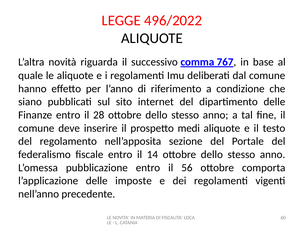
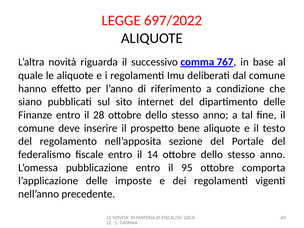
496/2022: 496/2022 -> 697/2022
medi: medi -> bene
56: 56 -> 95
